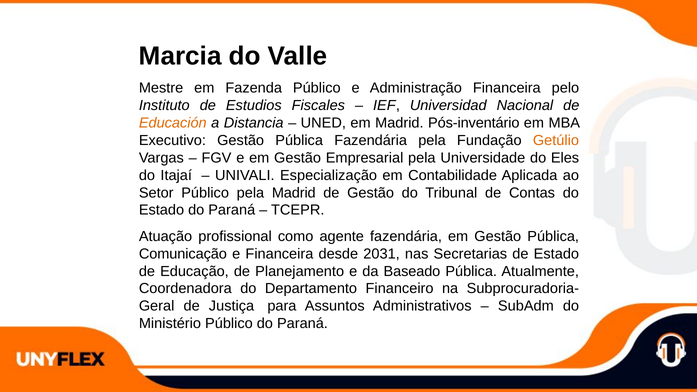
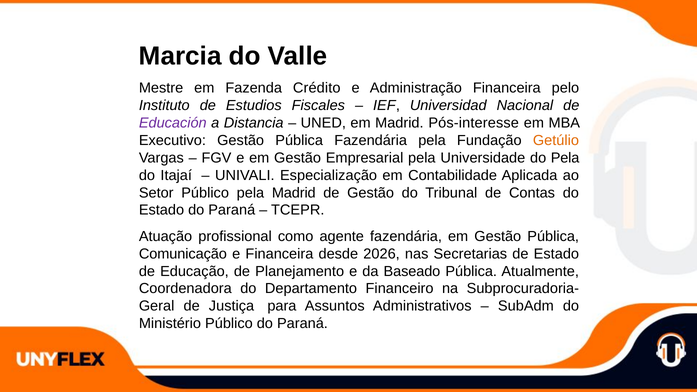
Fazenda Público: Público -> Crédito
Educación colour: orange -> purple
Pós-inventário: Pós-inventário -> Pós-interesse
do Eles: Eles -> Pela
2031: 2031 -> 2026
